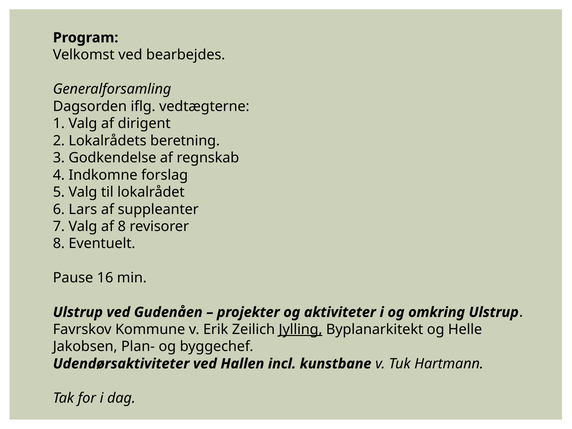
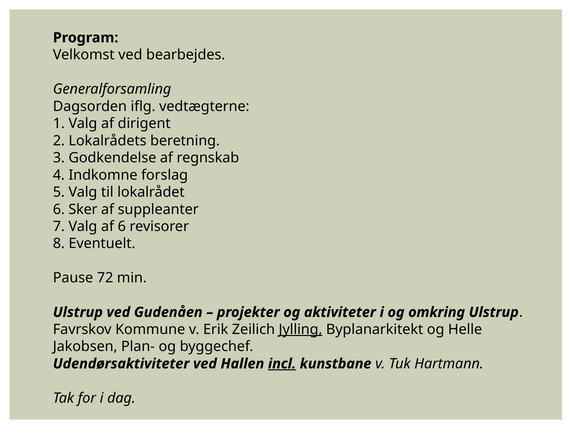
Lars: Lars -> Sker
af 8: 8 -> 6
16: 16 -> 72
incl underline: none -> present
